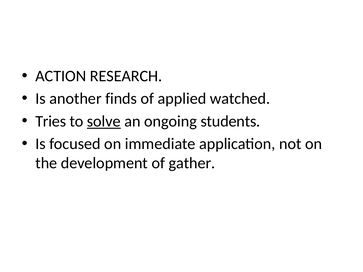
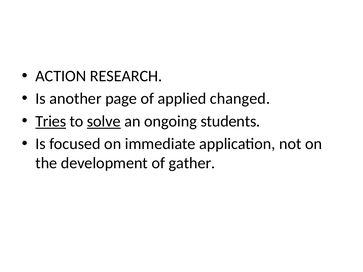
finds: finds -> page
watched: watched -> changed
Tries underline: none -> present
